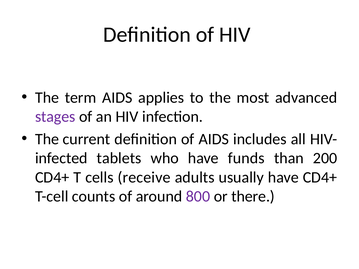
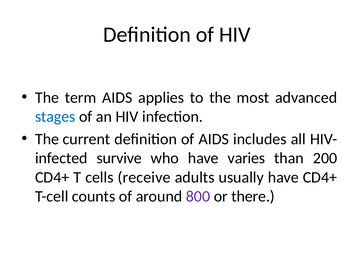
stages colour: purple -> blue
tablets: tablets -> survive
funds: funds -> varies
